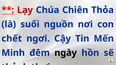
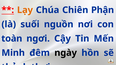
Lạy colour: red -> orange
Thỏa: Thỏa -> Phận
chết: chết -> toàn
